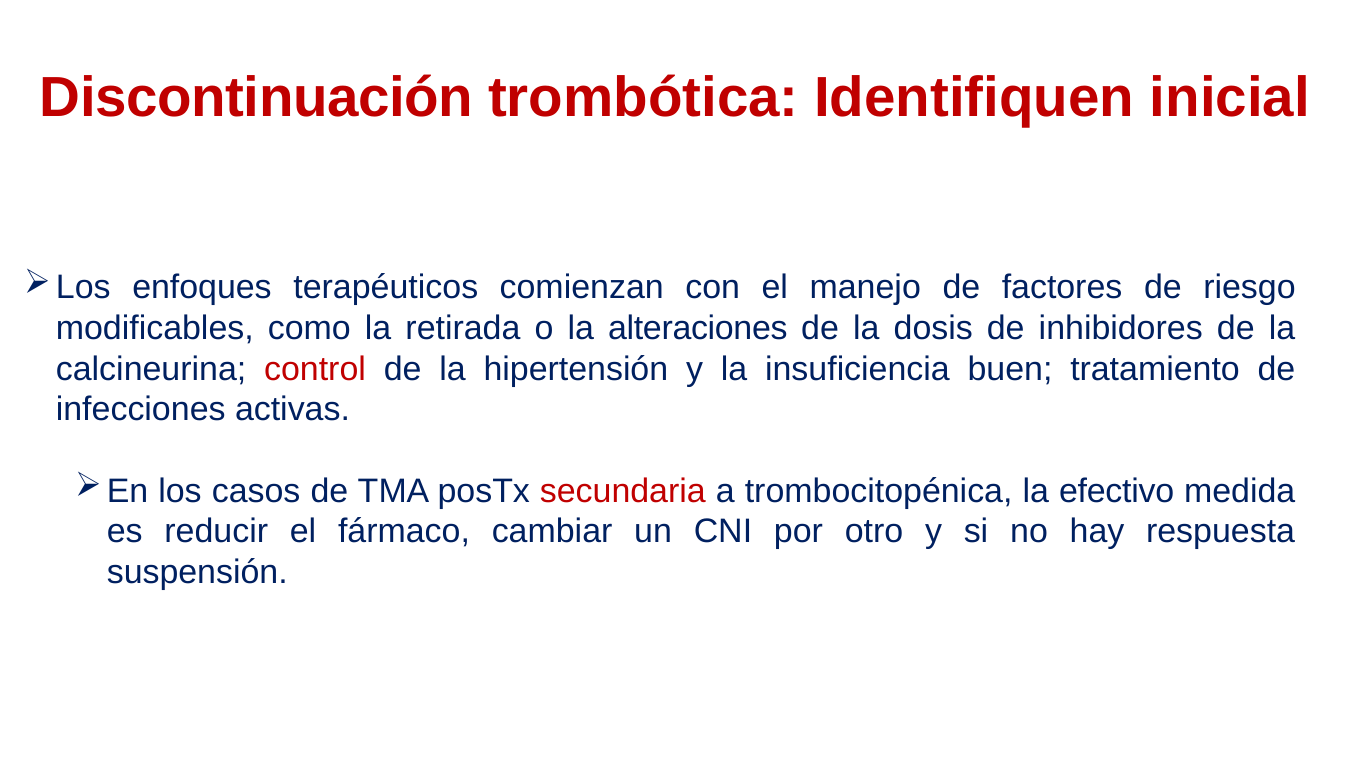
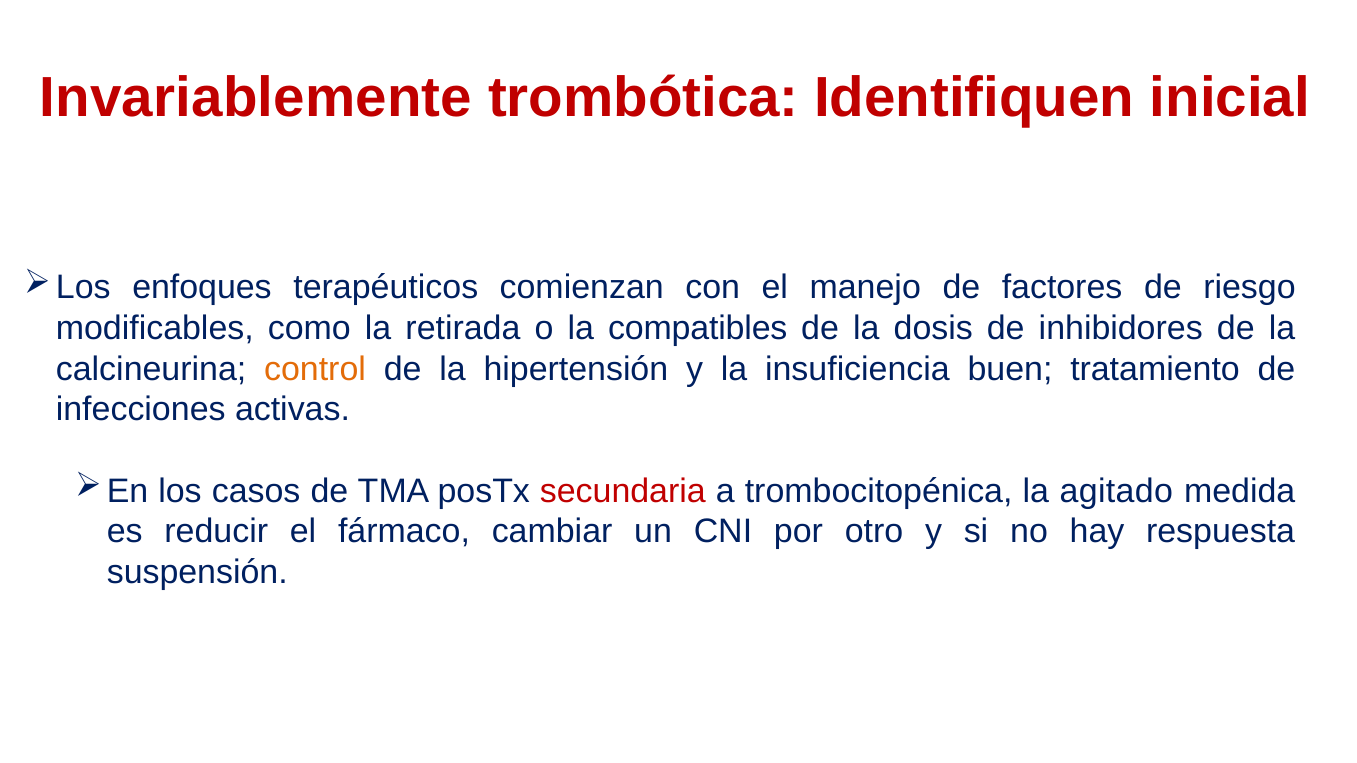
Discontinuación: Discontinuación -> Invariablemente
alteraciones: alteraciones -> compatibles
control colour: red -> orange
efectivo: efectivo -> agitado
